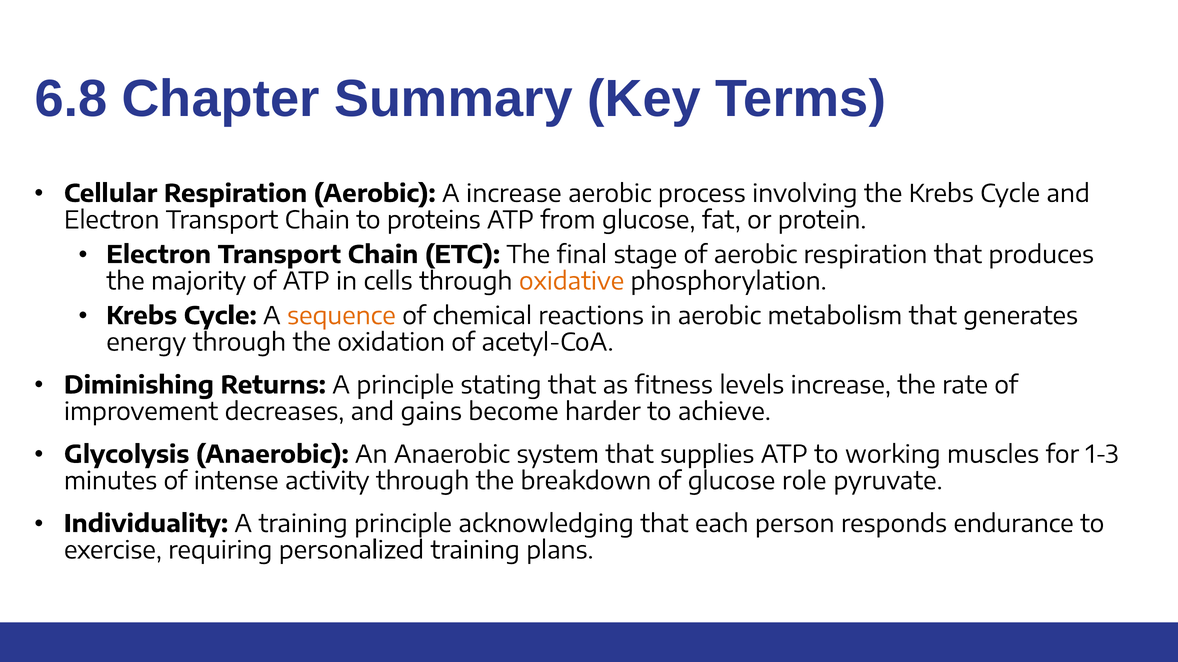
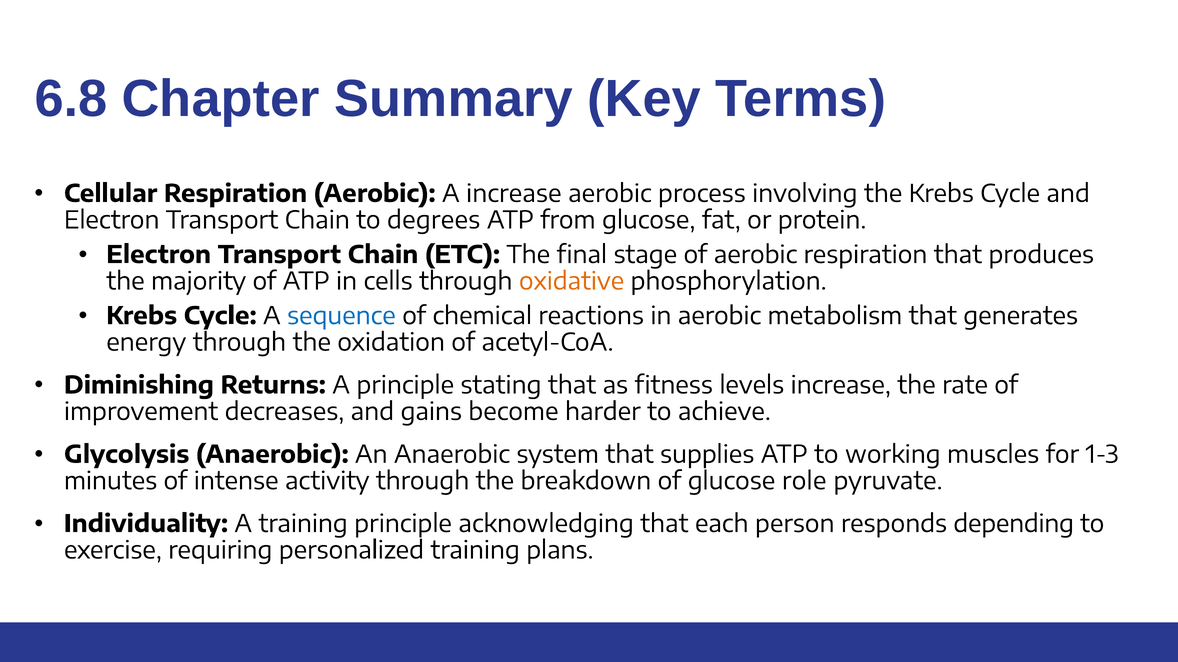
proteins: proteins -> degrees
sequence colour: orange -> blue
endurance: endurance -> depending
